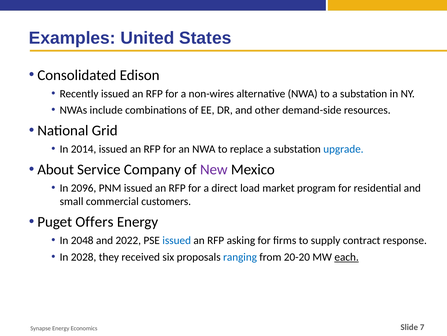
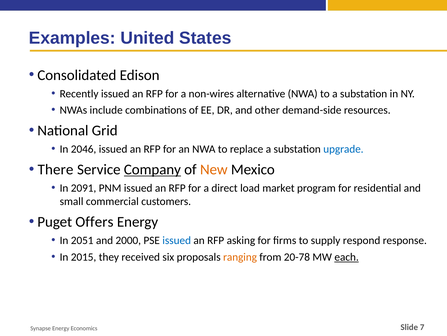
2014: 2014 -> 2046
About: About -> There
Company underline: none -> present
New colour: purple -> orange
2096: 2096 -> 2091
2048: 2048 -> 2051
2022: 2022 -> 2000
contract: contract -> respond
2028: 2028 -> 2015
ranging colour: blue -> orange
20-20: 20-20 -> 20-78
